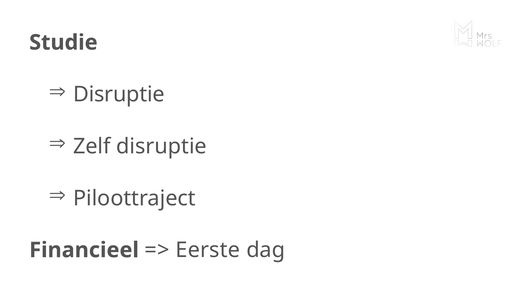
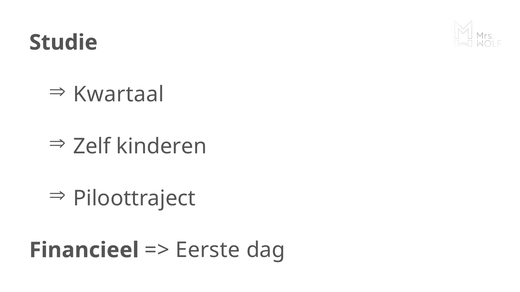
Disruptie at (119, 95): Disruptie -> Kwartaal
Zelf disruptie: disruptie -> kinderen
